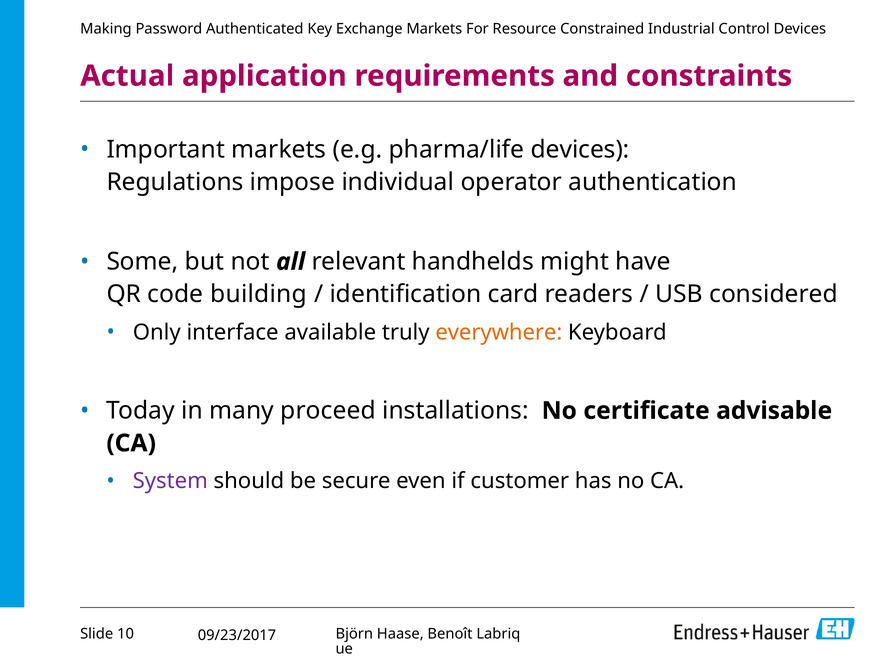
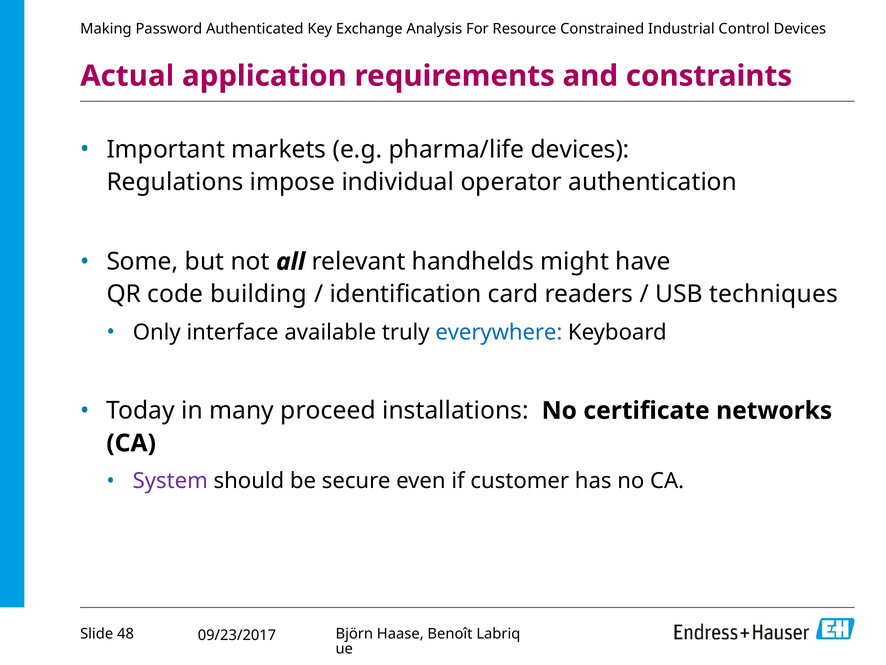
Exchange Markets: Markets -> Analysis
considered: considered -> techniques
everywhere colour: orange -> blue
advisable: advisable -> networks
10: 10 -> 48
